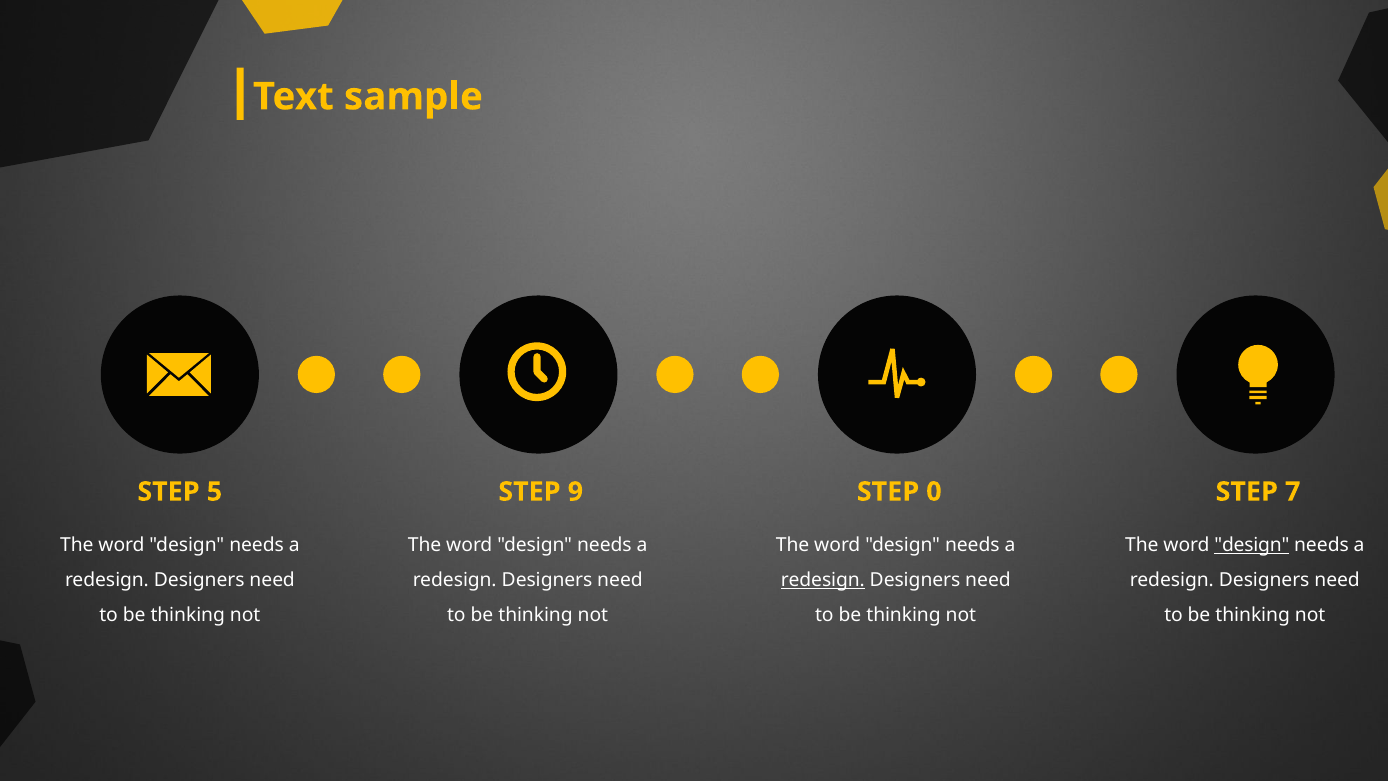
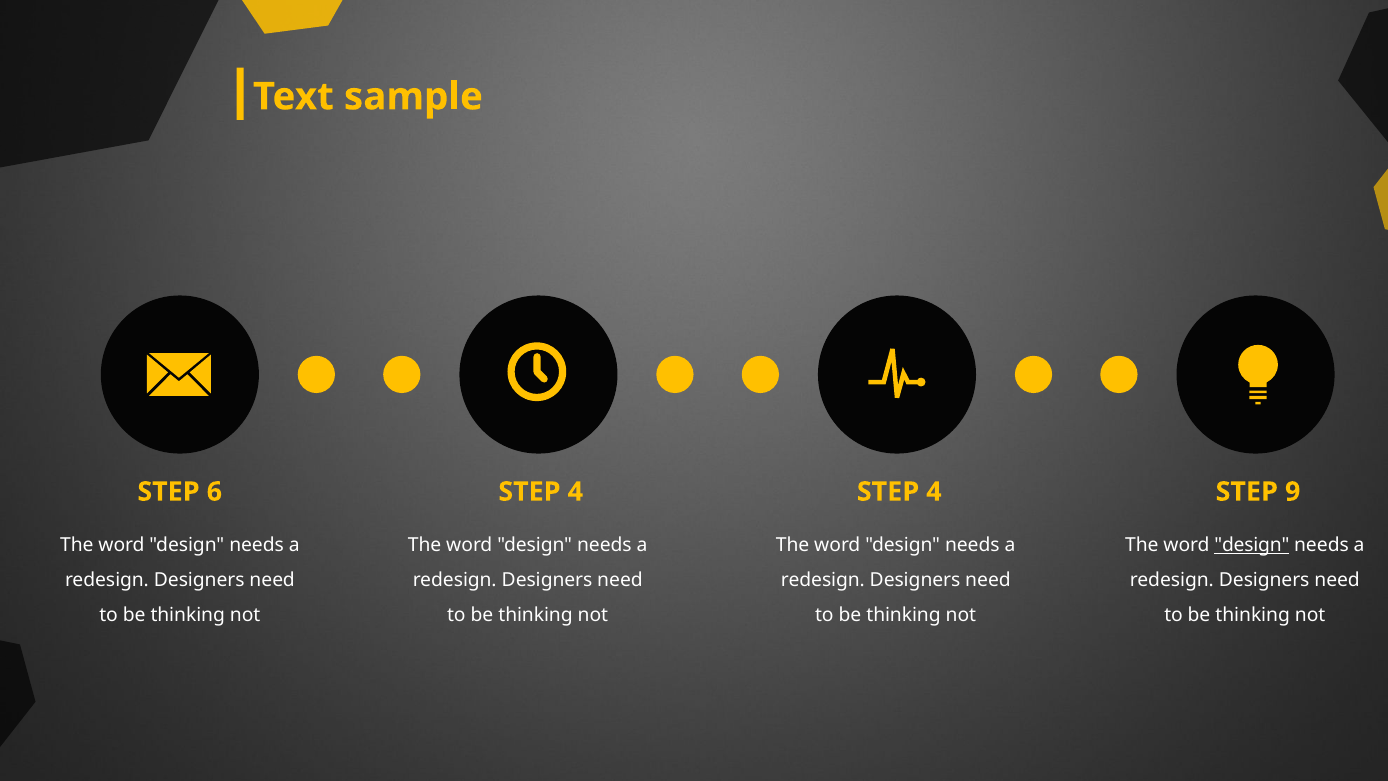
5: 5 -> 6
9 at (575, 492): 9 -> 4
0 at (934, 492): 0 -> 4
7: 7 -> 9
redesign at (823, 580) underline: present -> none
